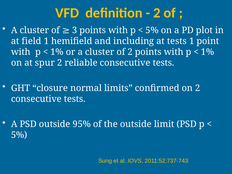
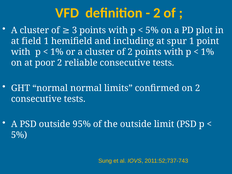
at tests: tests -> spur
spur: spur -> poor
GHT closure: closure -> normal
